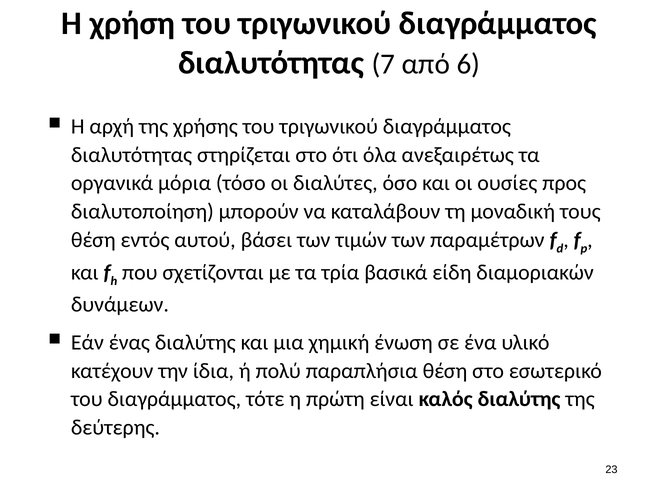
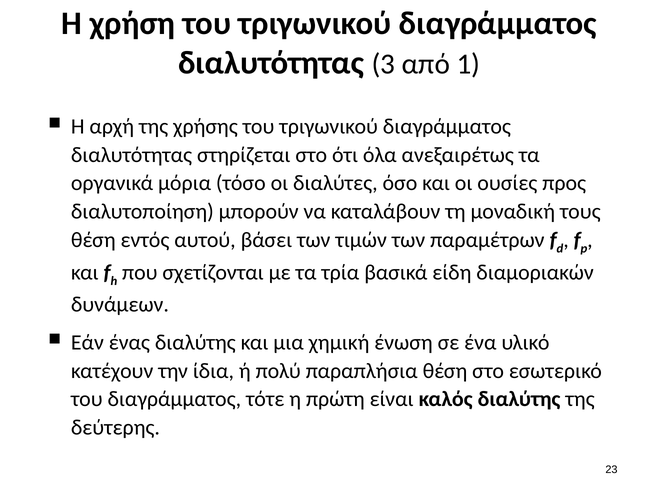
7: 7 -> 3
6: 6 -> 1
